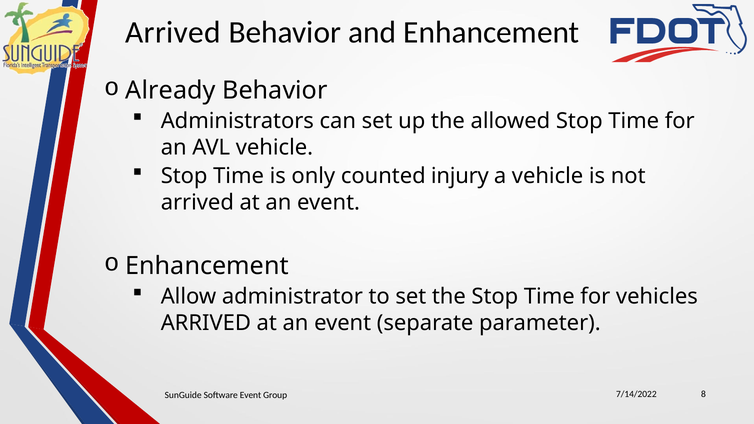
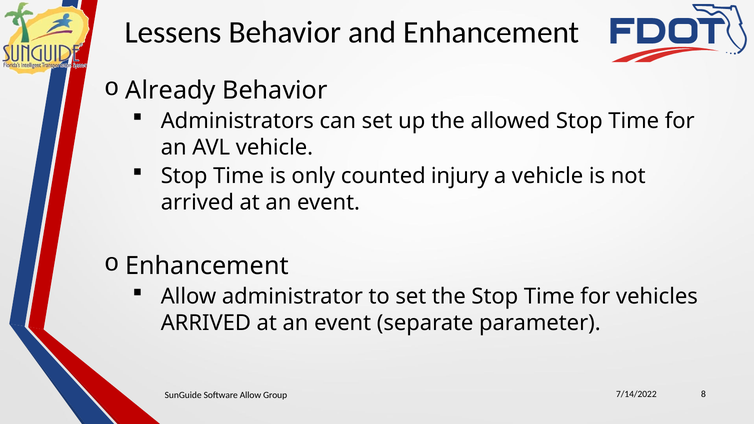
Arrived at (173, 33): Arrived -> Lessens
Software Event: Event -> Allow
